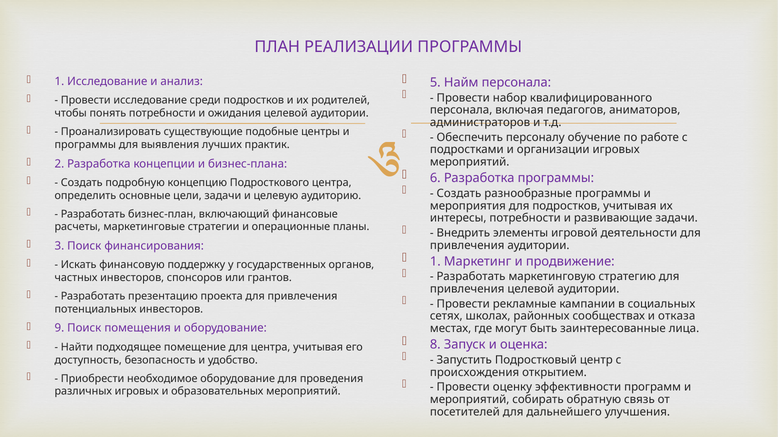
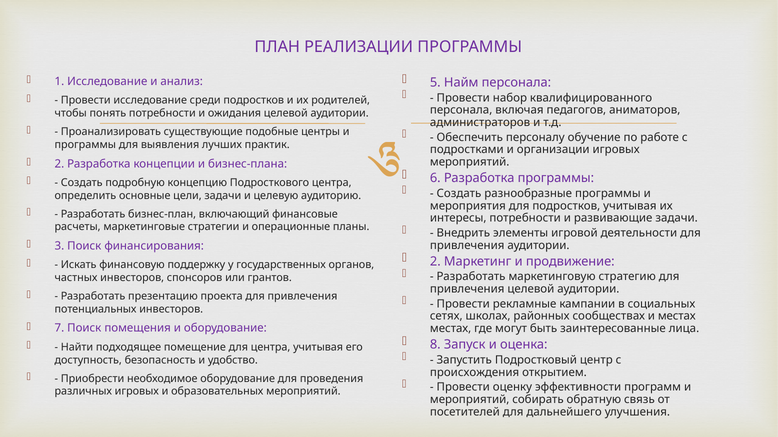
1 at (435, 262): 1 -> 2
и отказа: отказа -> местах
9: 9 -> 7
